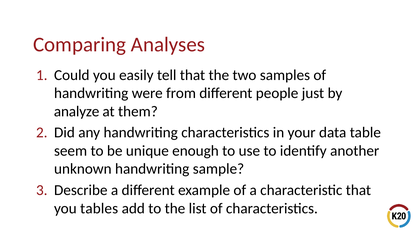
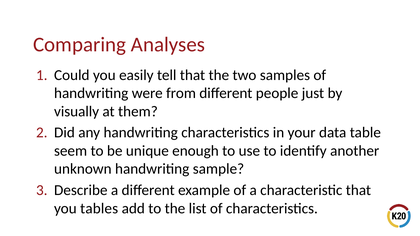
analyze: analyze -> visually
